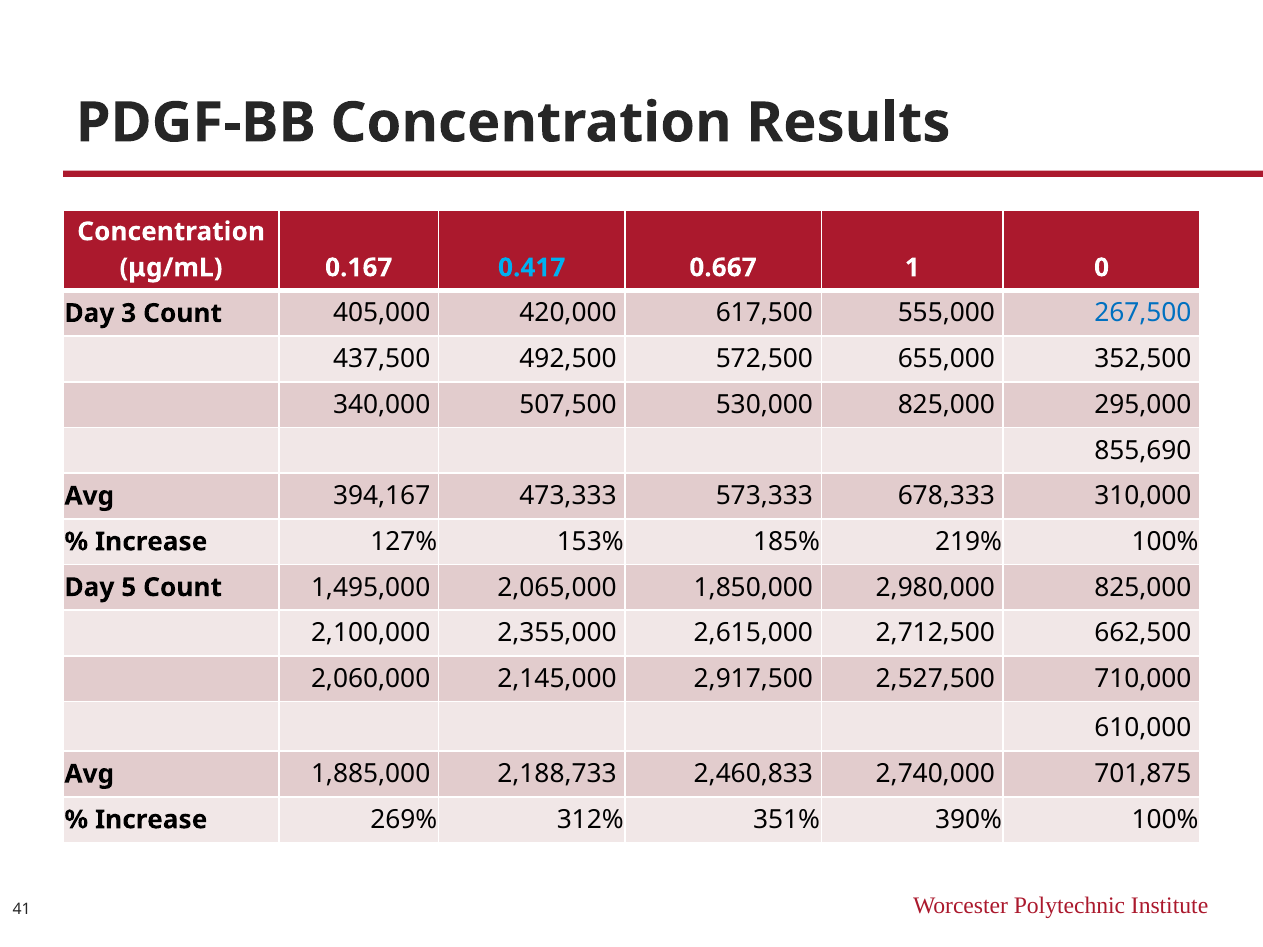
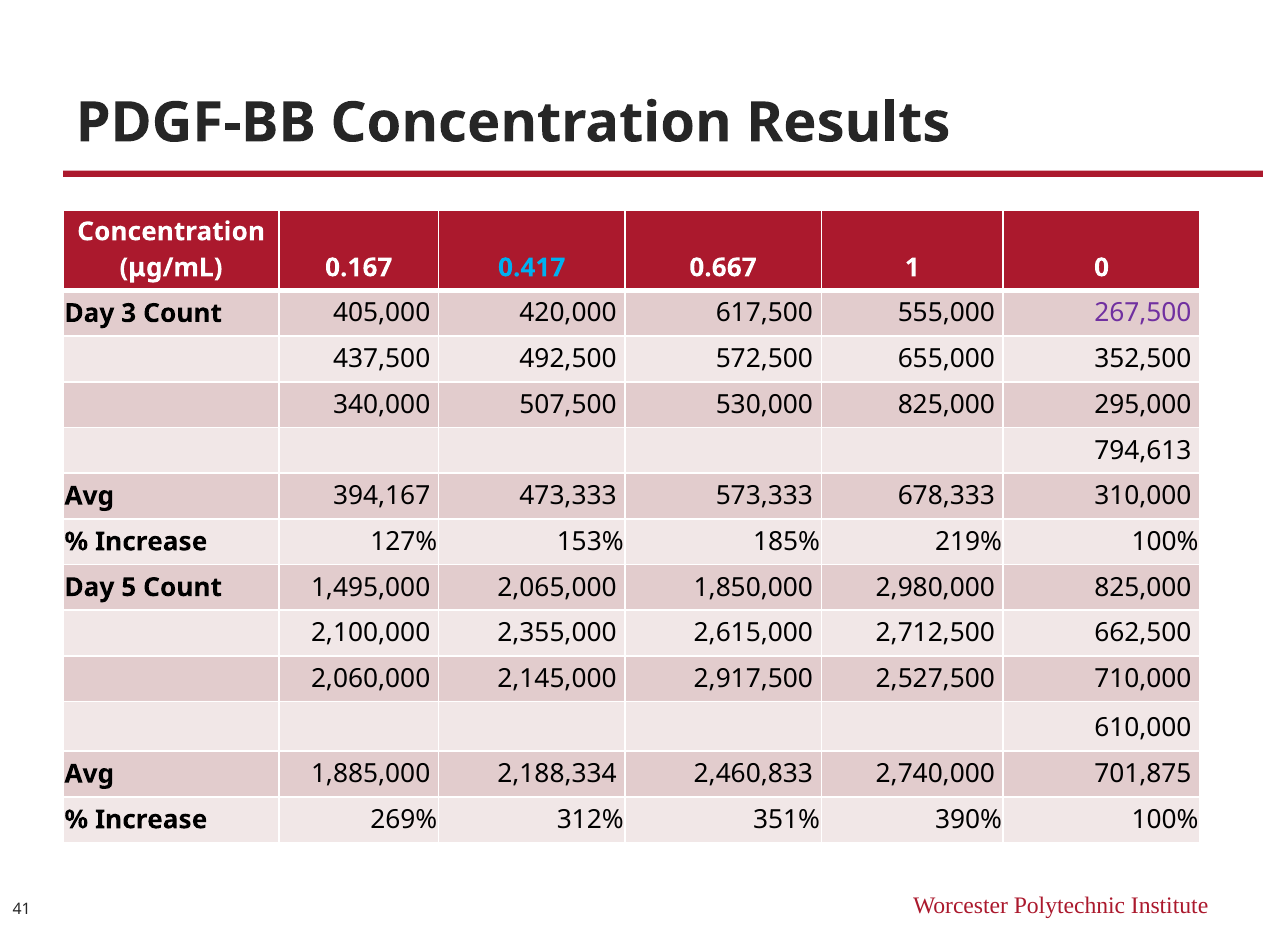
267,500 colour: blue -> purple
855,690: 855,690 -> 794,613
2,188,733: 2,188,733 -> 2,188,334
